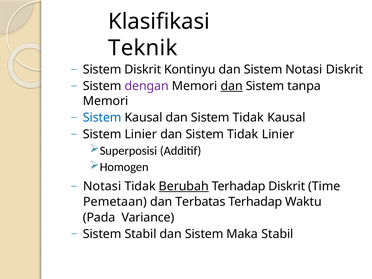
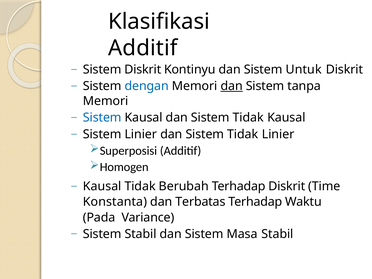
Teknik at (143, 48): Teknik -> Additif
Sistem Notasi: Notasi -> Untuk
dengan colour: purple -> blue
Notasi at (102, 186): Notasi -> Kausal
Berubah underline: present -> none
Pemetaan: Pemetaan -> Konstanta
Maka: Maka -> Masa
